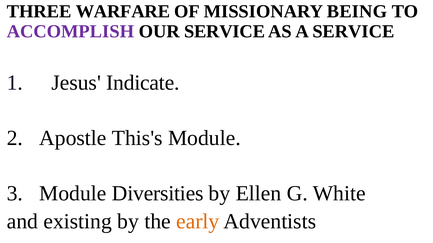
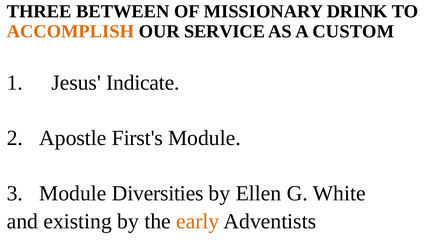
WARFARE: WARFARE -> BETWEEN
BEING: BEING -> DRINK
ACCOMPLISH colour: purple -> orange
A SERVICE: SERVICE -> CUSTOM
This's: This's -> First's
